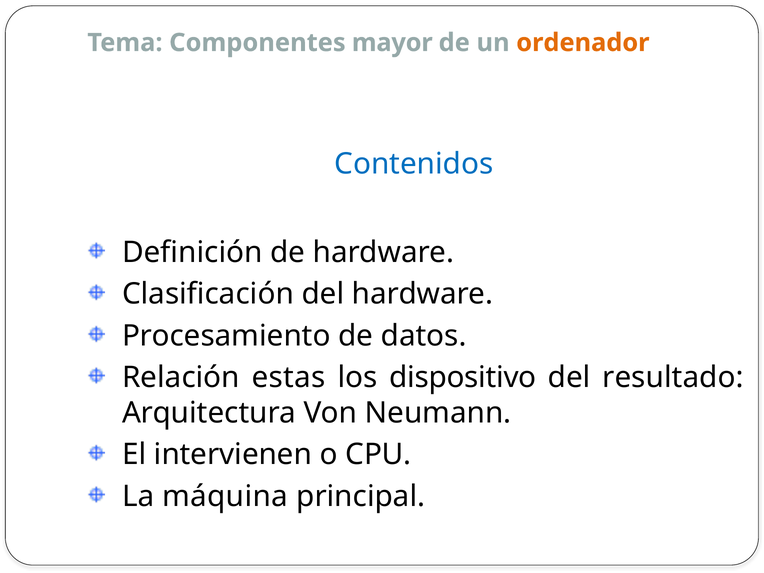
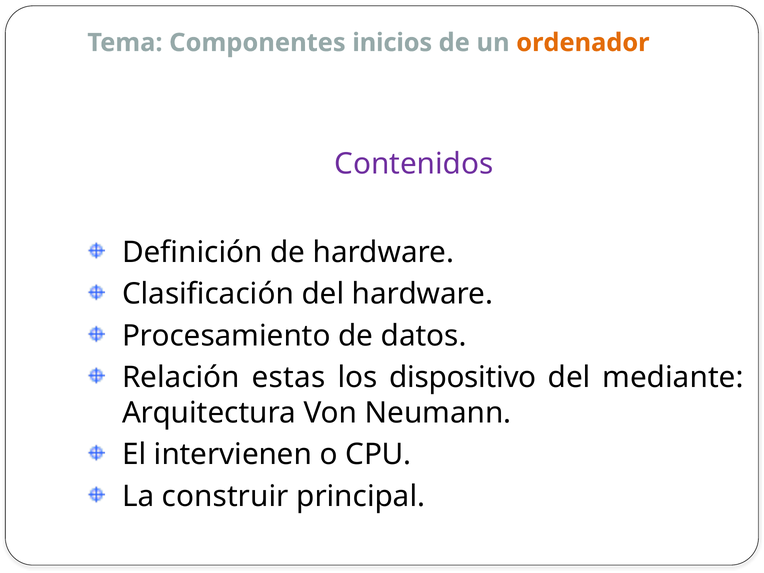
mayor: mayor -> inicios
Contenidos colour: blue -> purple
resultado: resultado -> mediante
máquina: máquina -> construir
